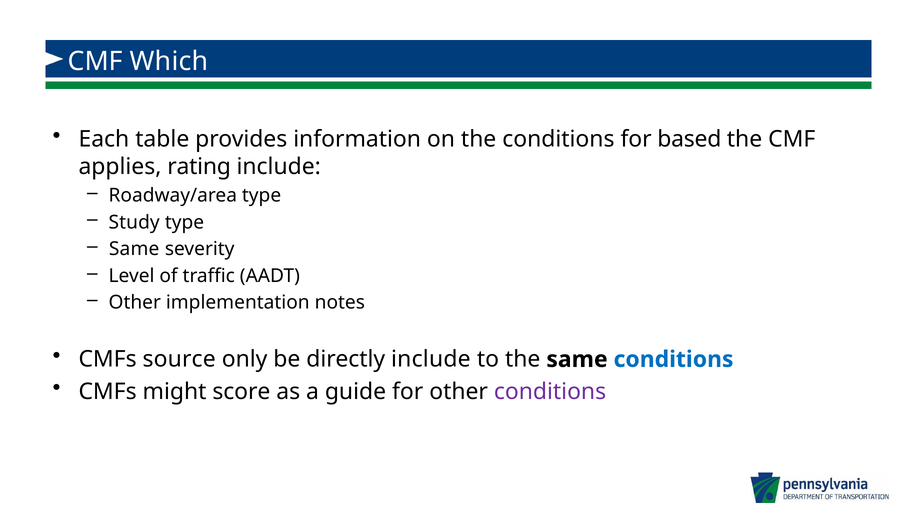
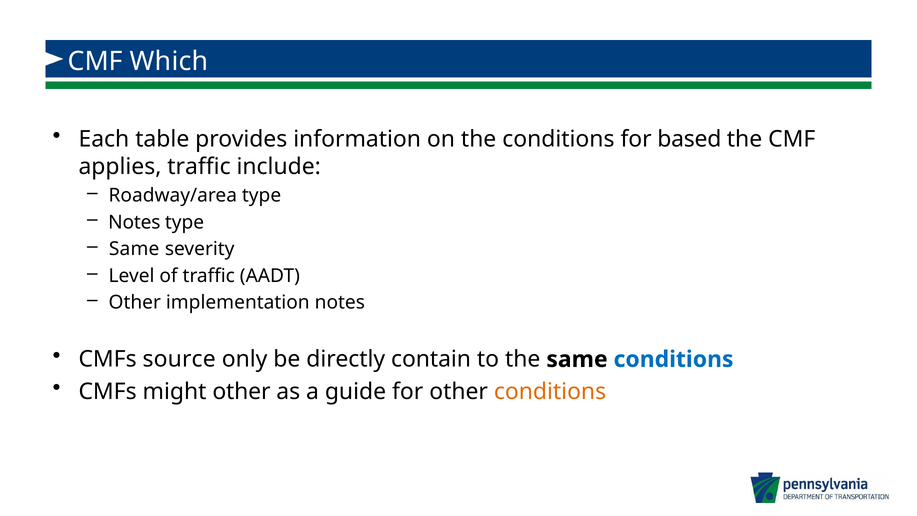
applies rating: rating -> traffic
Study at (134, 222): Study -> Notes
directly include: include -> contain
might score: score -> other
conditions at (550, 391) colour: purple -> orange
